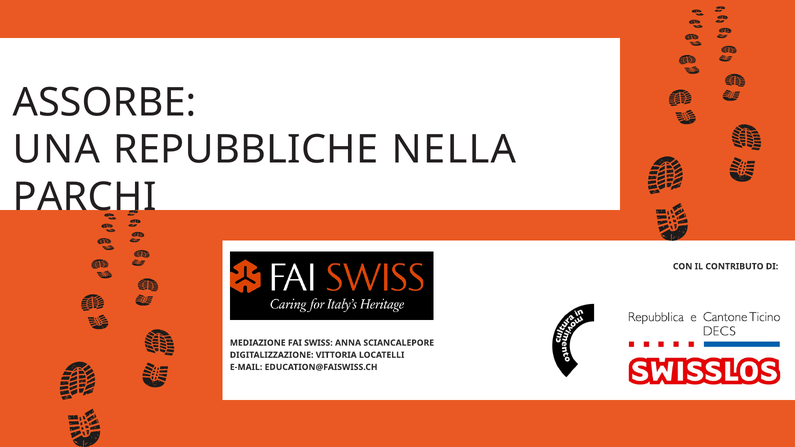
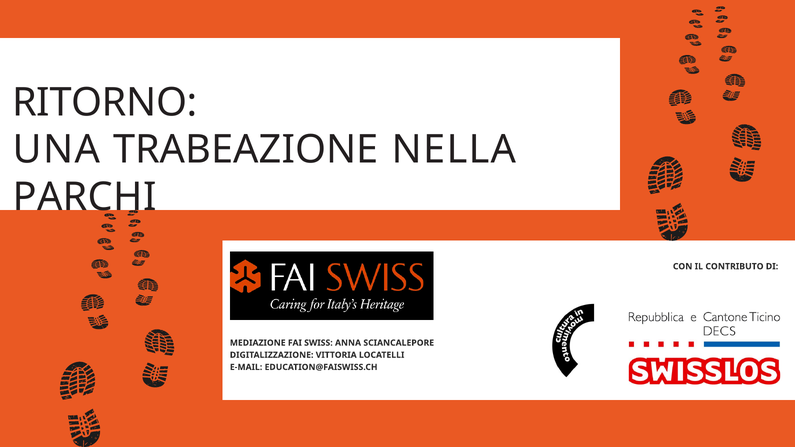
ASSORBE: ASSORBE -> RITORNO
REPUBBLICHE: REPUBBLICHE -> TRABEAZIONE
